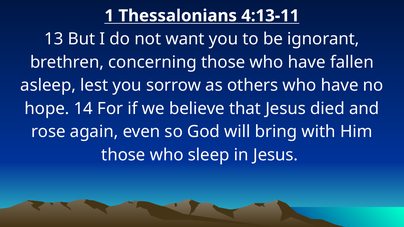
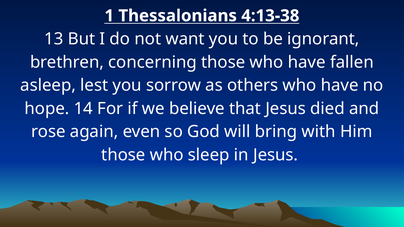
4:13-11: 4:13-11 -> 4:13-38
